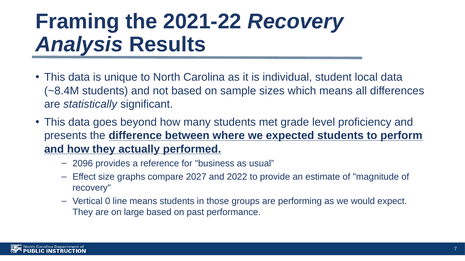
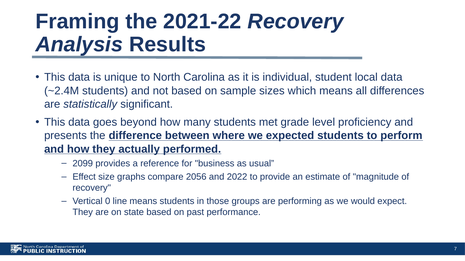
~8.4M: ~8.4M -> ~2.4M
2096: 2096 -> 2099
2027: 2027 -> 2056
large: large -> state
